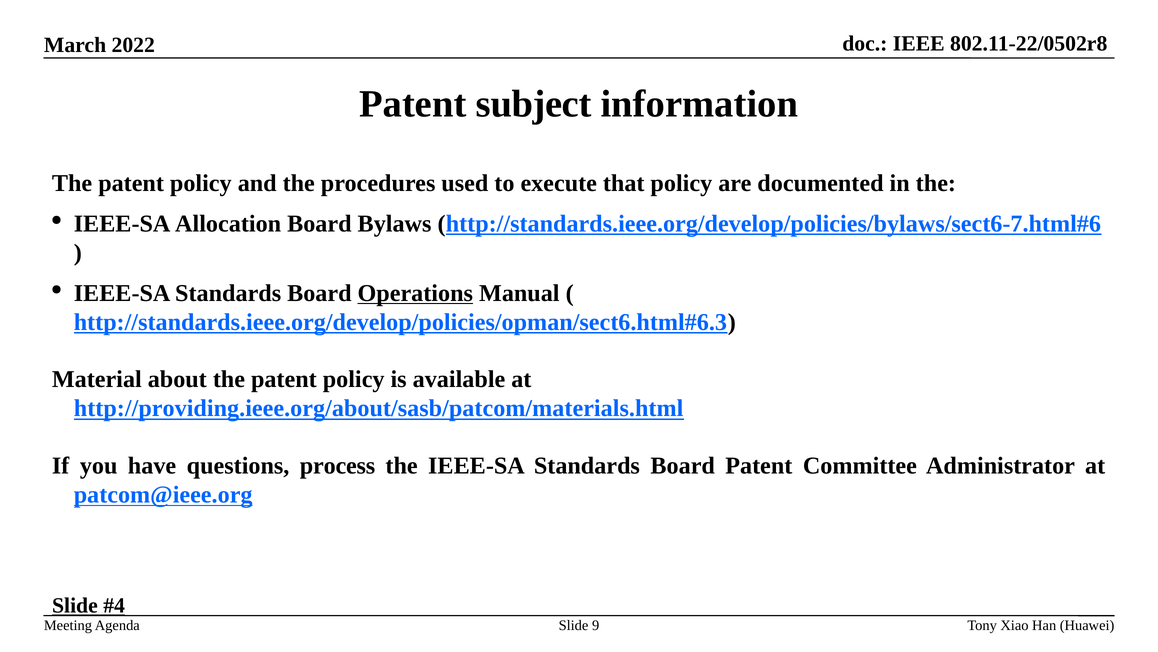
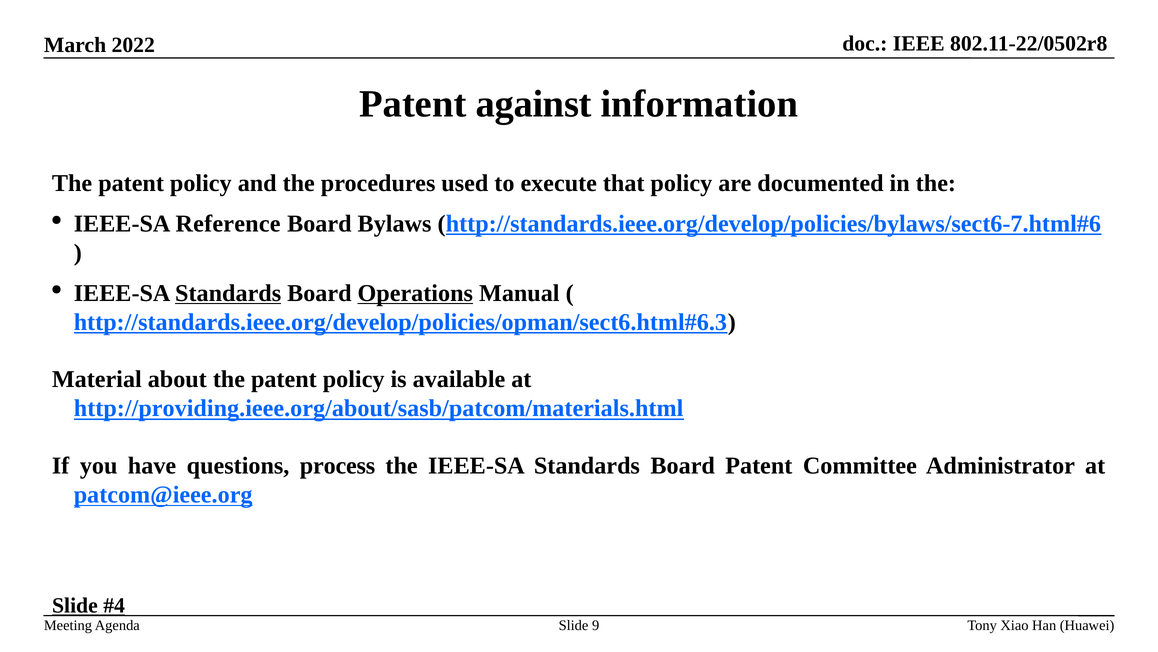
subject: subject -> against
Allocation: Allocation -> Reference
Standards at (228, 293) underline: none -> present
